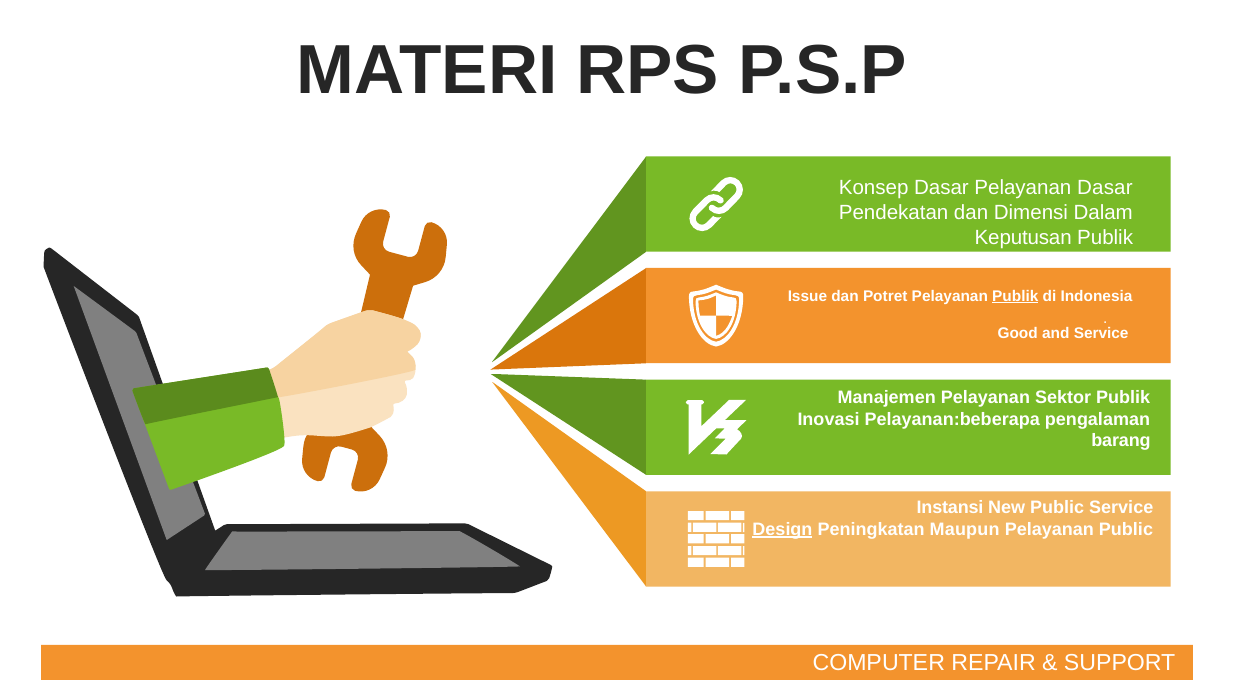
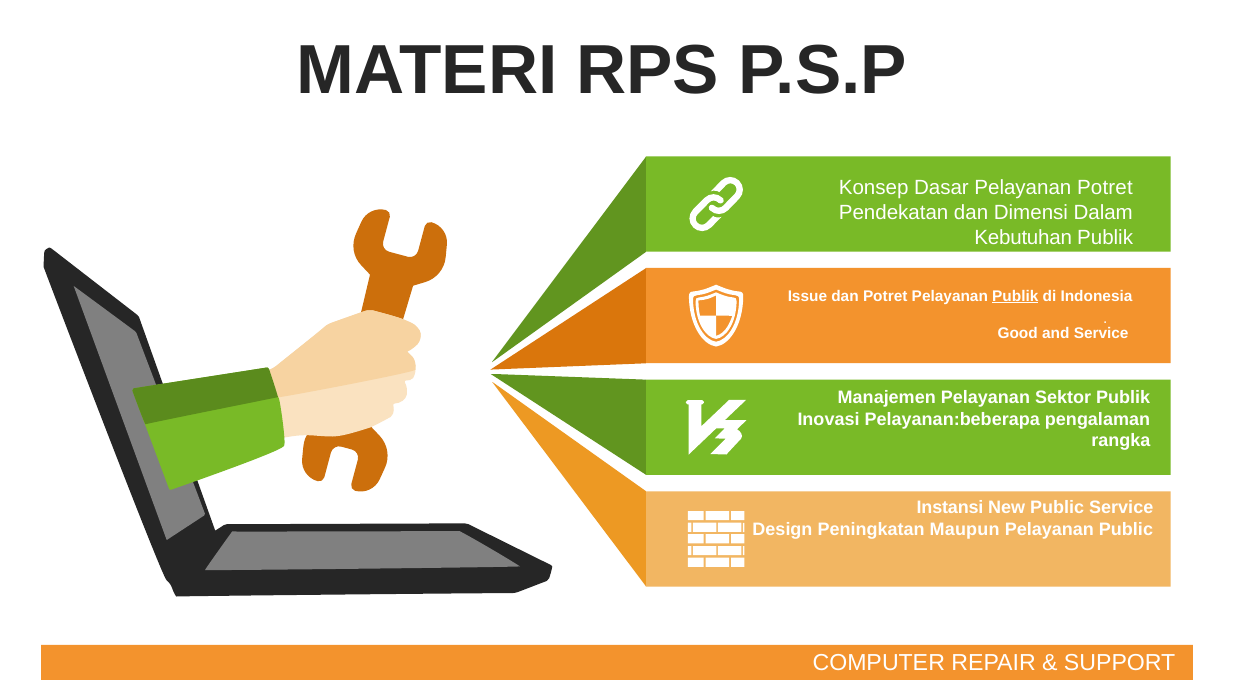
Pelayanan Dasar: Dasar -> Potret
Keputusan: Keputusan -> Kebutuhan
barang: barang -> rangka
Design underline: present -> none
